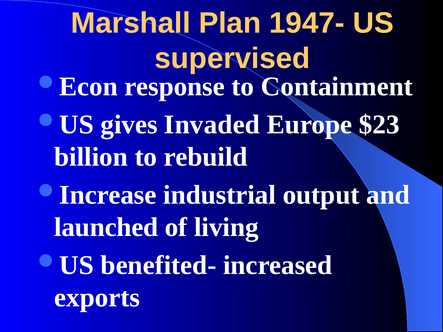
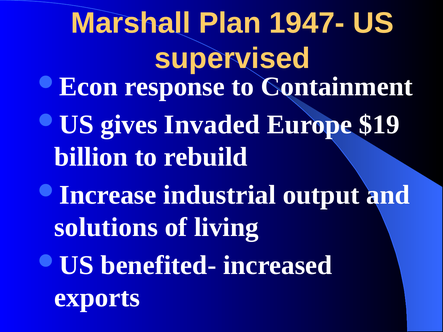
$23: $23 -> $19
launched: launched -> solutions
